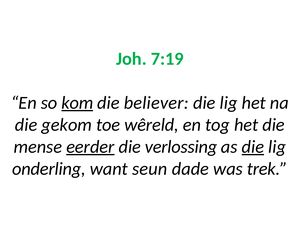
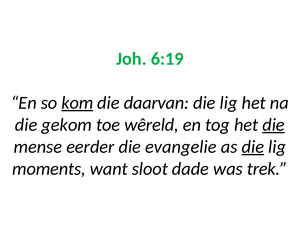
7:19: 7:19 -> 6:19
believer: believer -> daarvan
die at (274, 125) underline: none -> present
eerder underline: present -> none
verlossing: verlossing -> evangelie
onderling: onderling -> moments
seun: seun -> sloot
